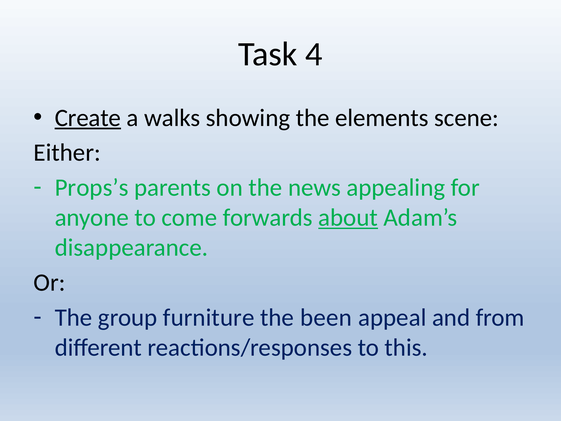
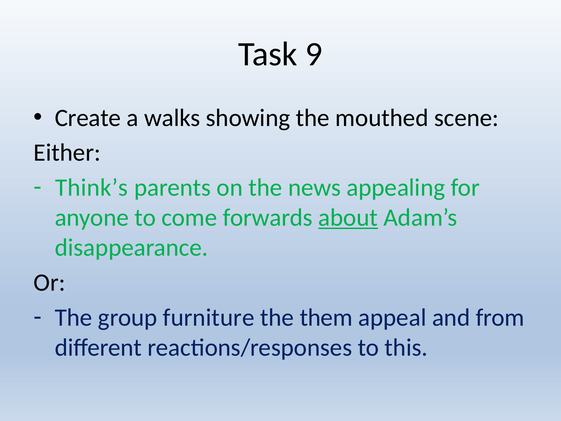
4: 4 -> 9
Create underline: present -> none
elements: elements -> mouthed
Props’s: Props’s -> Think’s
been: been -> them
